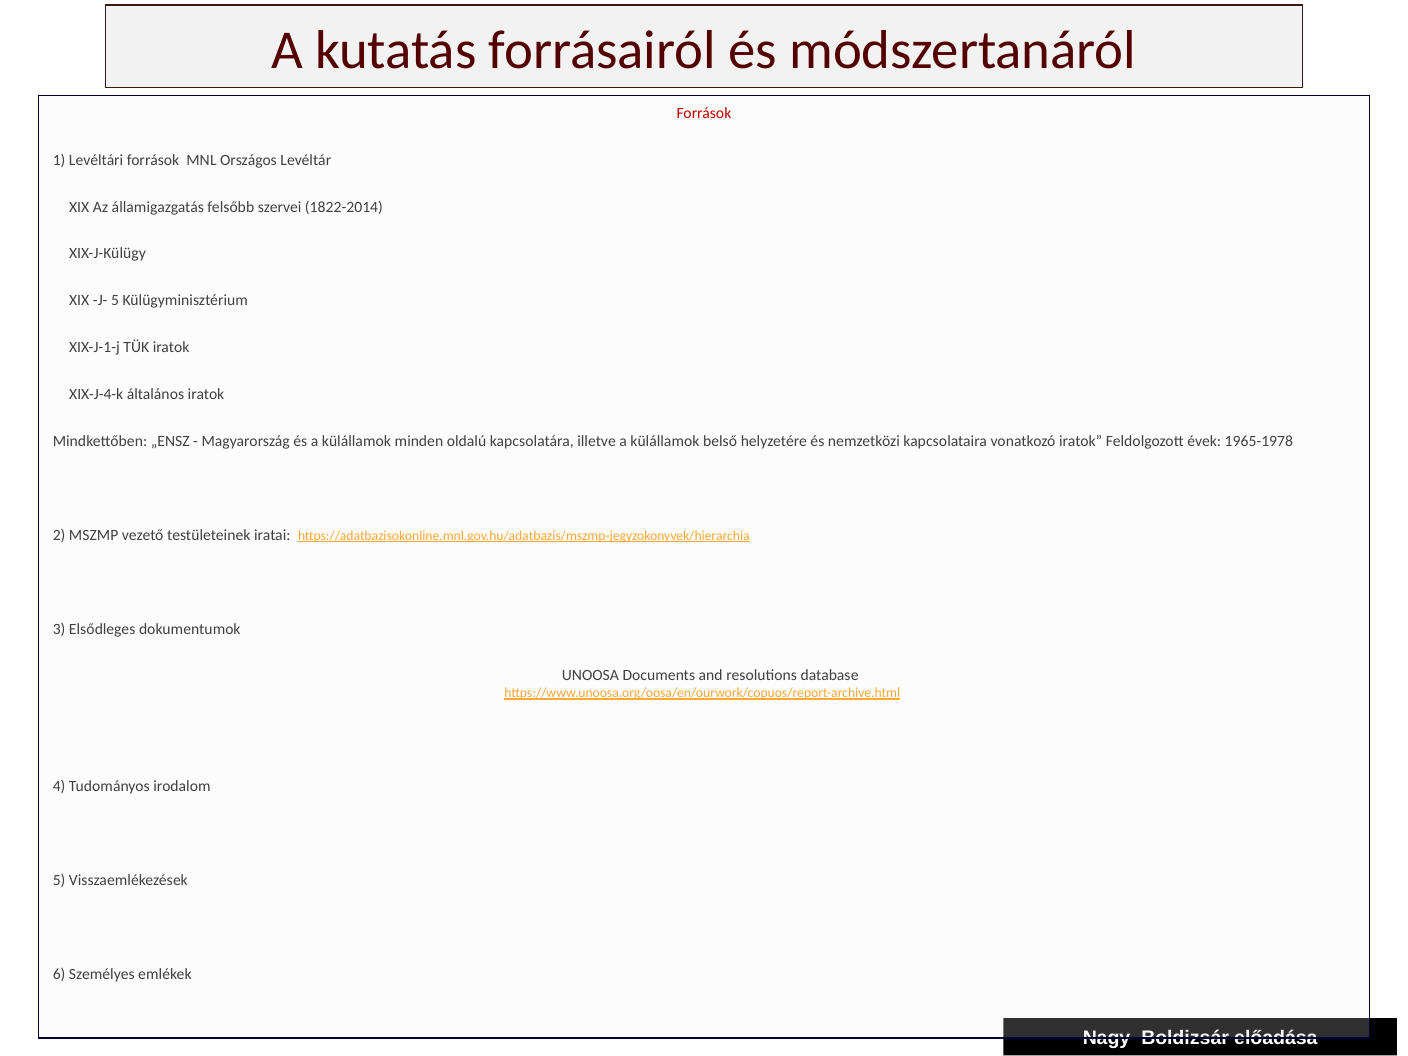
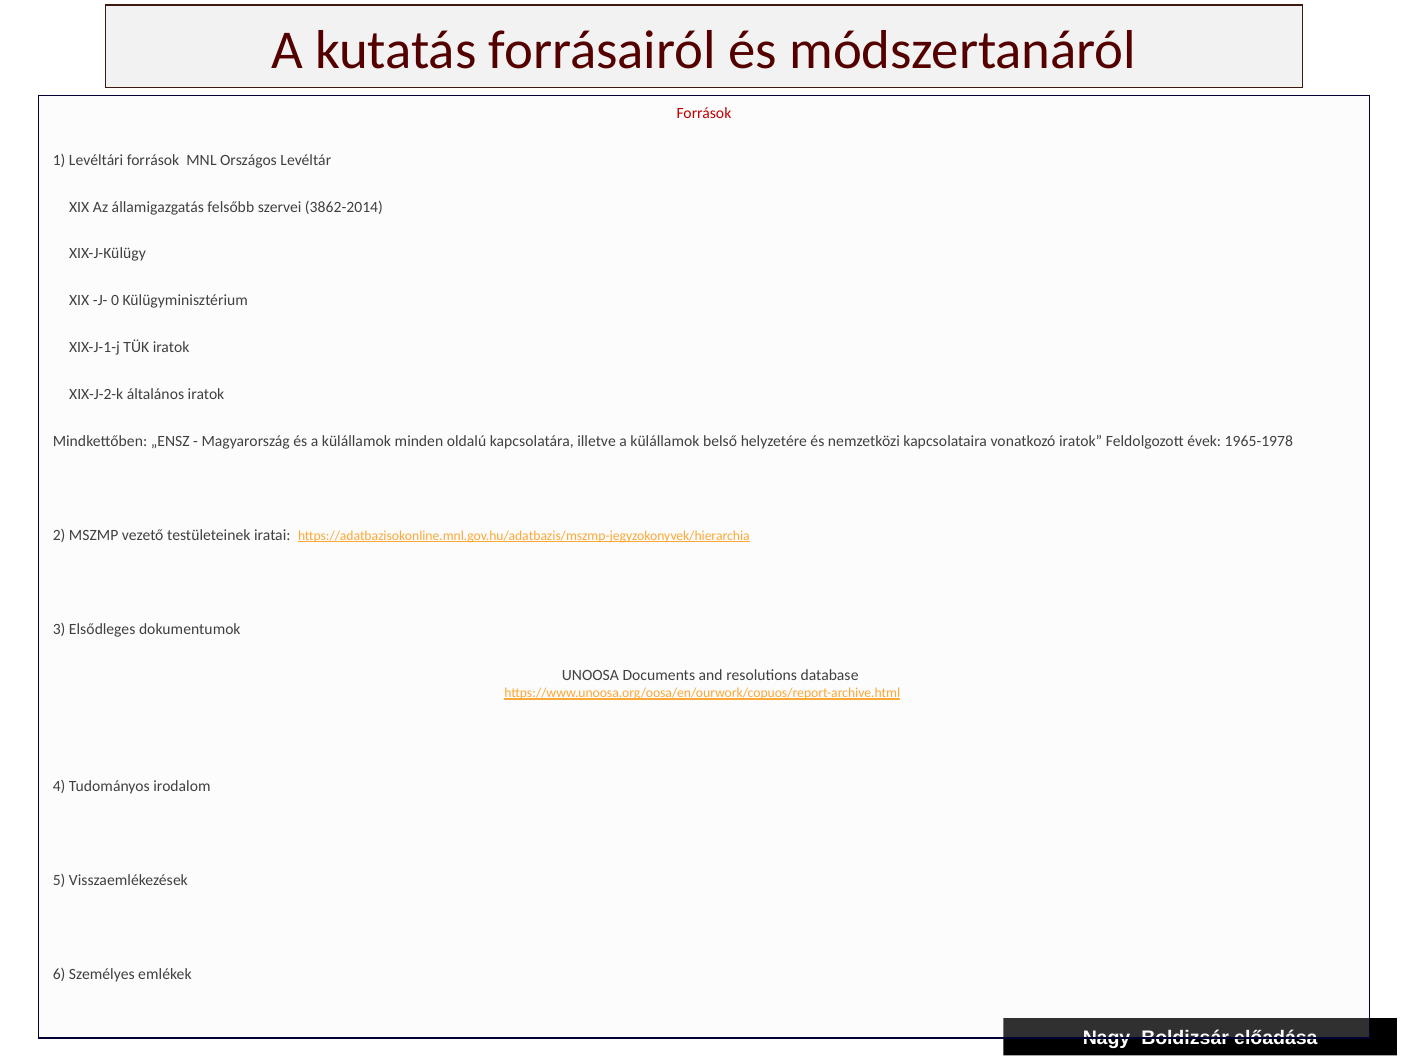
1822-2014: 1822-2014 -> 3862-2014
J- 5: 5 -> 0
XIX-J-4-k: XIX-J-4-k -> XIX-J-2-k
